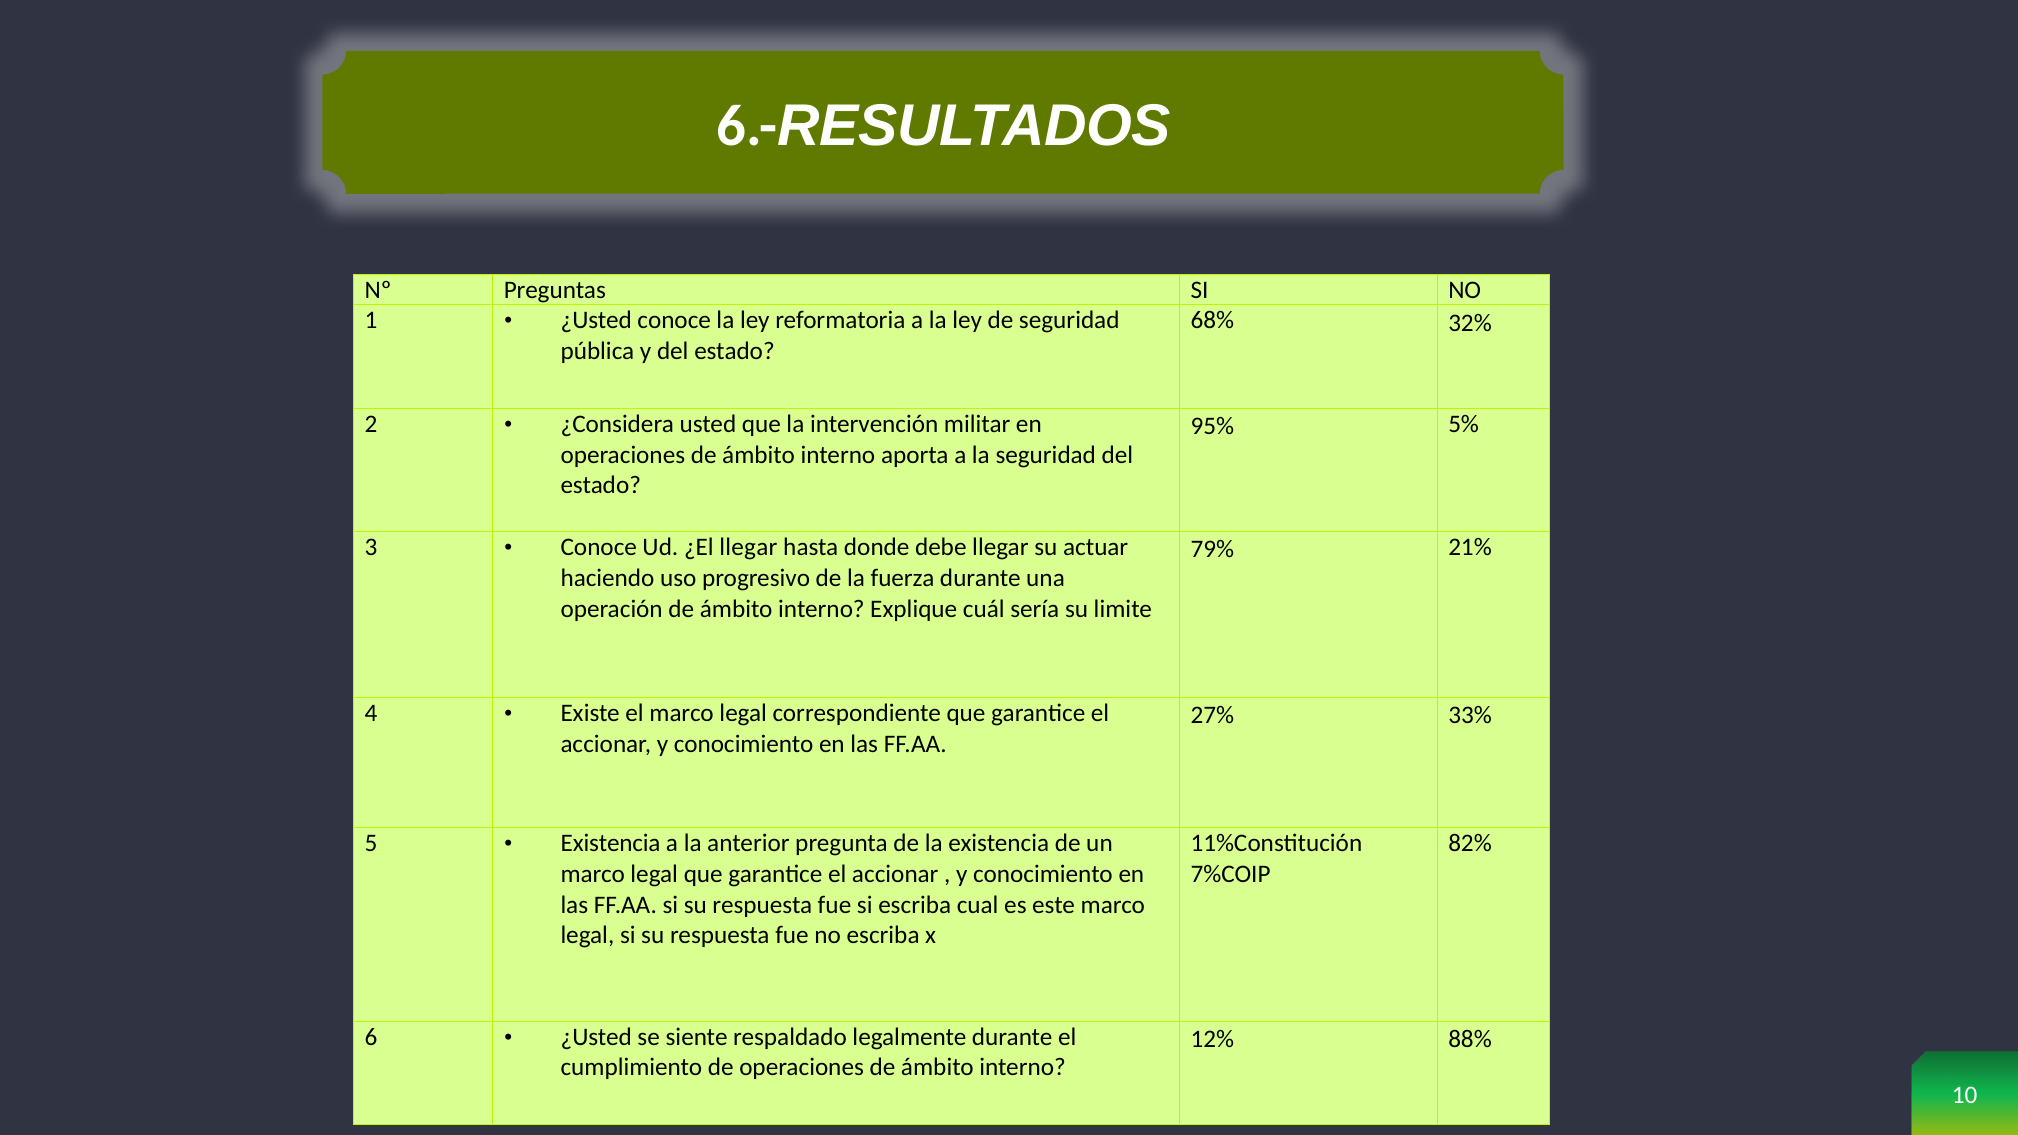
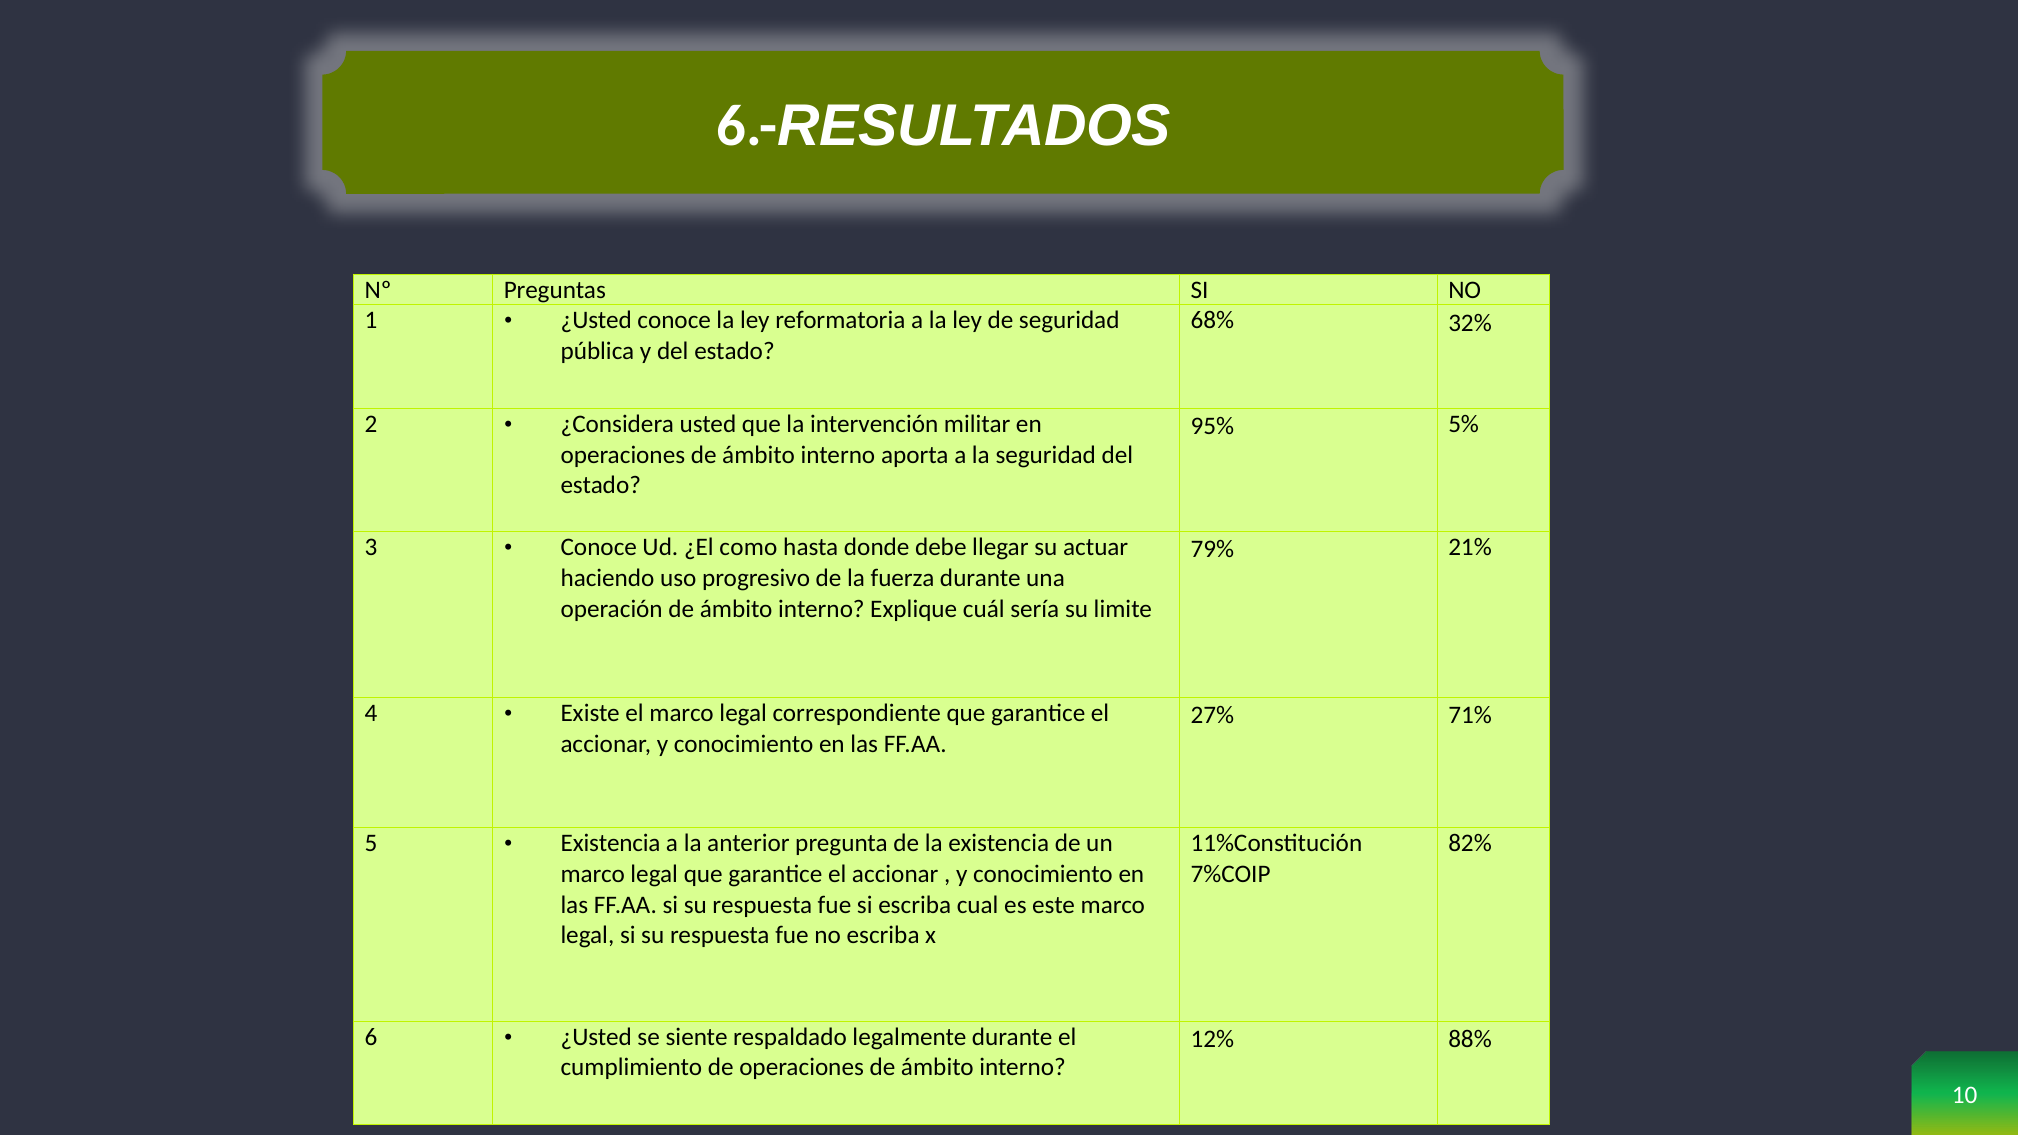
¿El llegar: llegar -> como
33%: 33% -> 71%
